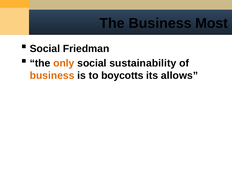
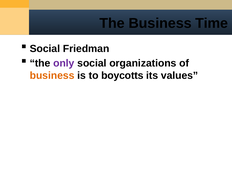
Most: Most -> Time
only colour: orange -> purple
sustainability: sustainability -> organizations
allows: allows -> values
